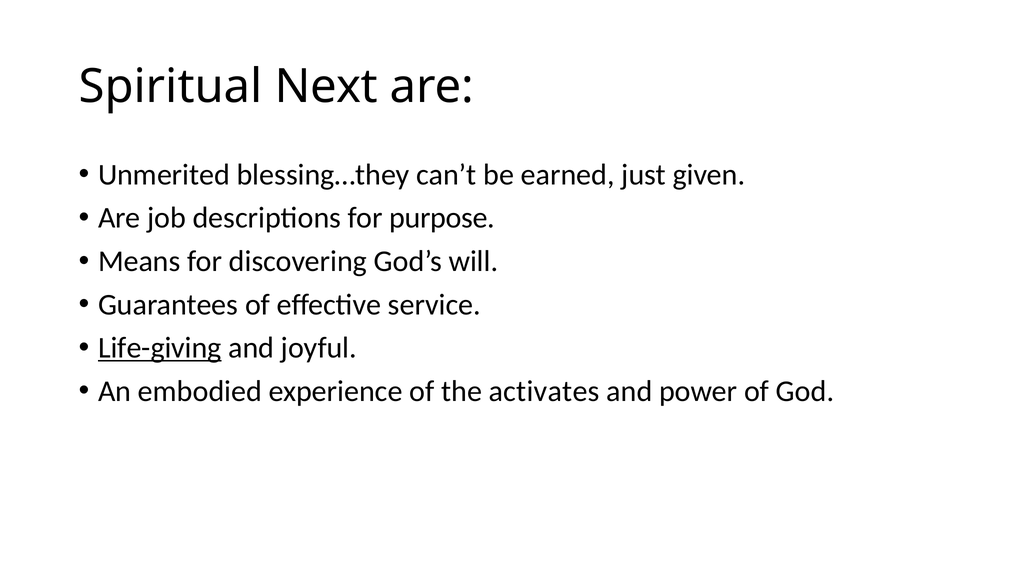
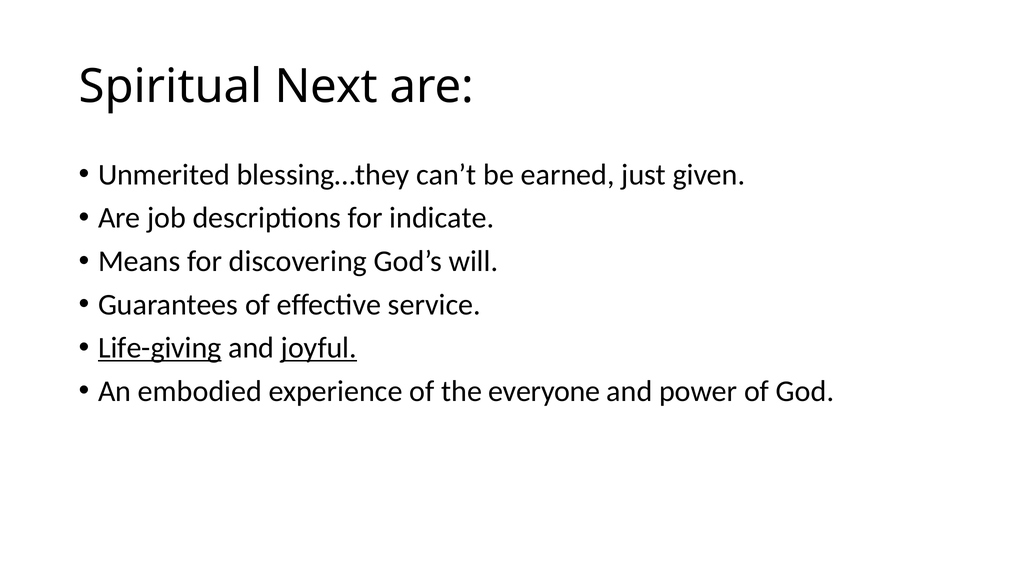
purpose: purpose -> indicate
joyful underline: none -> present
activates: activates -> everyone
